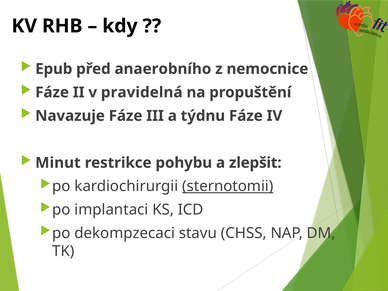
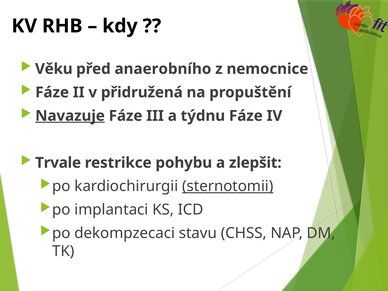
Epub: Epub -> Věku
pravidelná: pravidelná -> přidružená
Navazuje underline: none -> present
Minut: Minut -> Trvale
